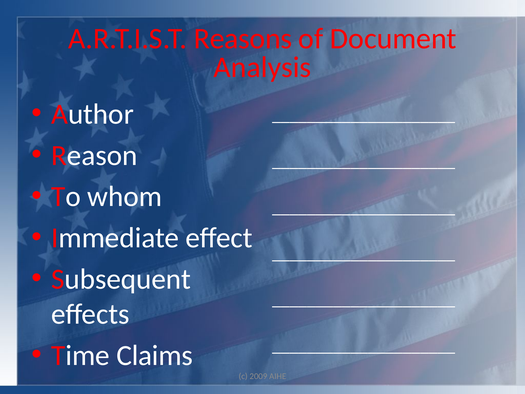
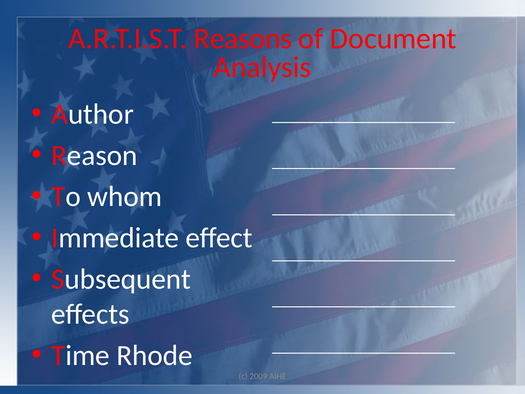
Claims: Claims -> Rhode
